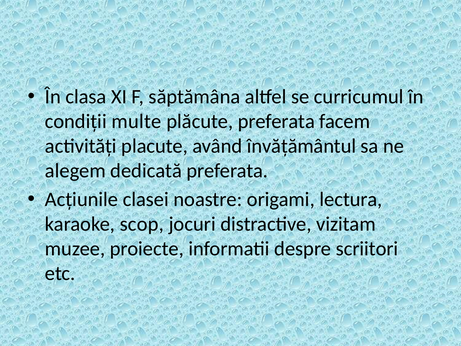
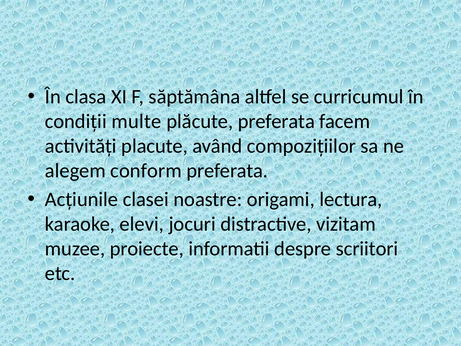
învățământul: învățământul -> compozițiilor
dedicată: dedicată -> conform
scop: scop -> elevi
